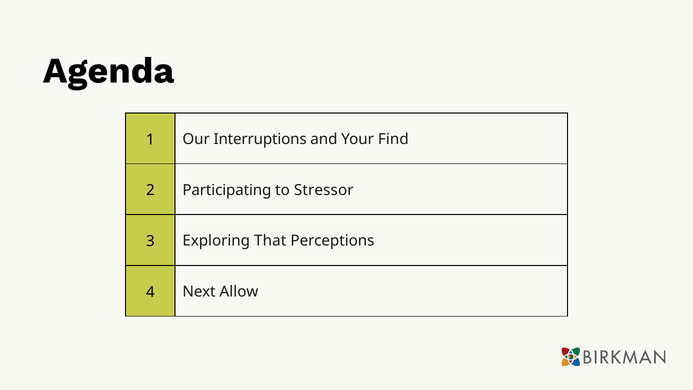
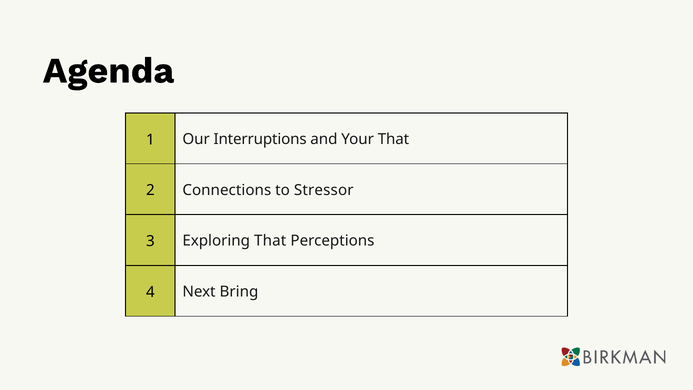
Your Find: Find -> That
Participating: Participating -> Connections
Allow: Allow -> Bring
